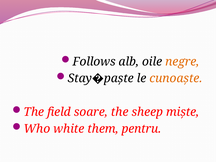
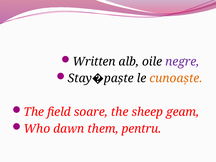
Follows: Follows -> Written
negre colour: orange -> purple
mişte: mişte -> geam
white: white -> dawn
